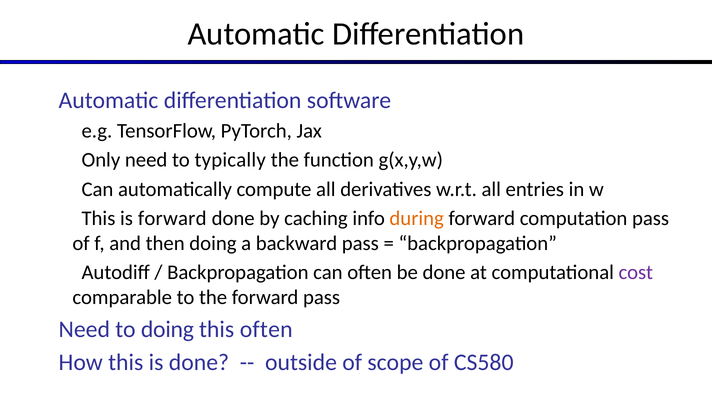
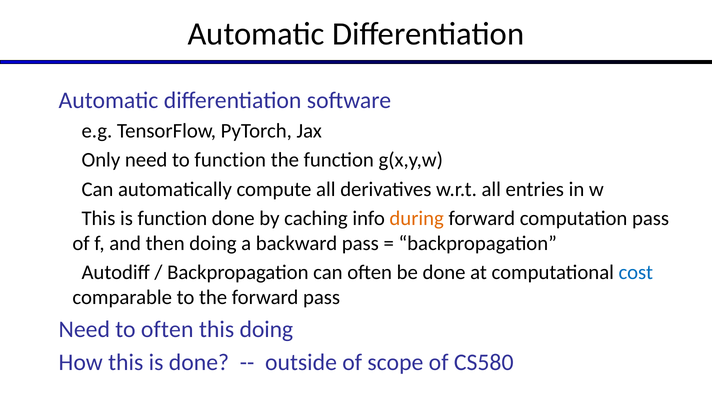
to typically: typically -> function
is forward: forward -> function
cost colour: purple -> blue
to doing: doing -> often
this often: often -> doing
